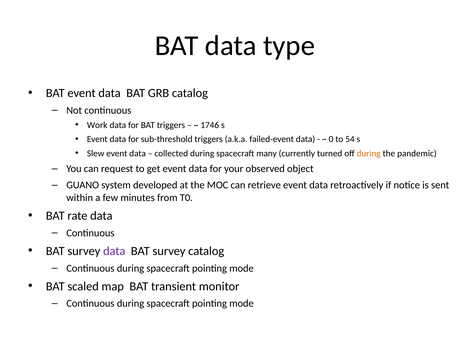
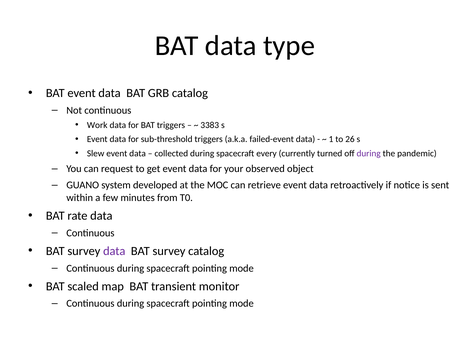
1746: 1746 -> 3383
0: 0 -> 1
54: 54 -> 26
many: many -> every
during at (369, 153) colour: orange -> purple
